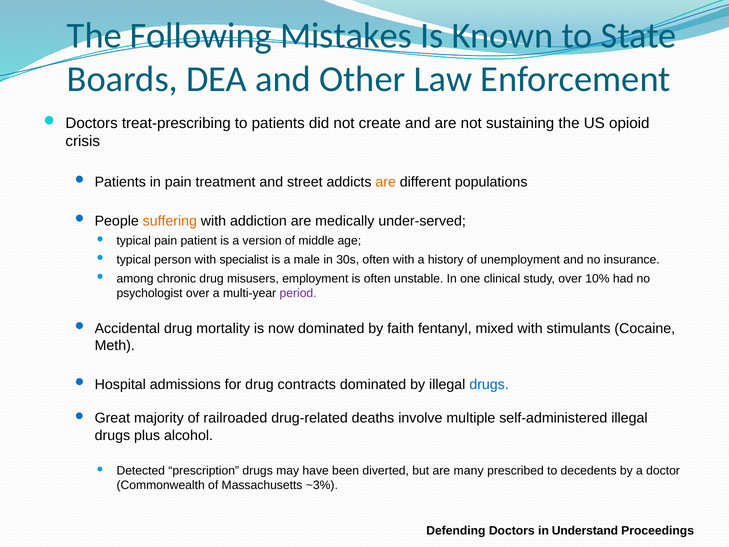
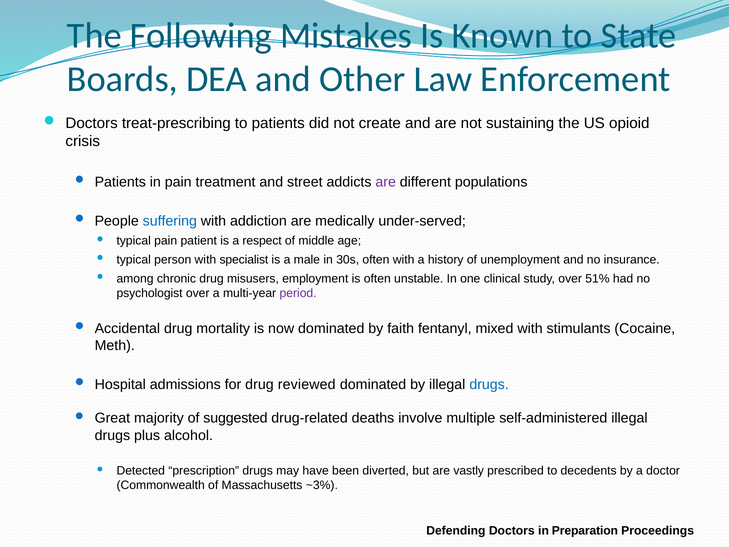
are at (386, 182) colour: orange -> purple
suffering colour: orange -> blue
version: version -> respect
10%: 10% -> 51%
contracts: contracts -> reviewed
railroaded: railroaded -> suggested
many: many -> vastly
Understand: Understand -> Preparation
